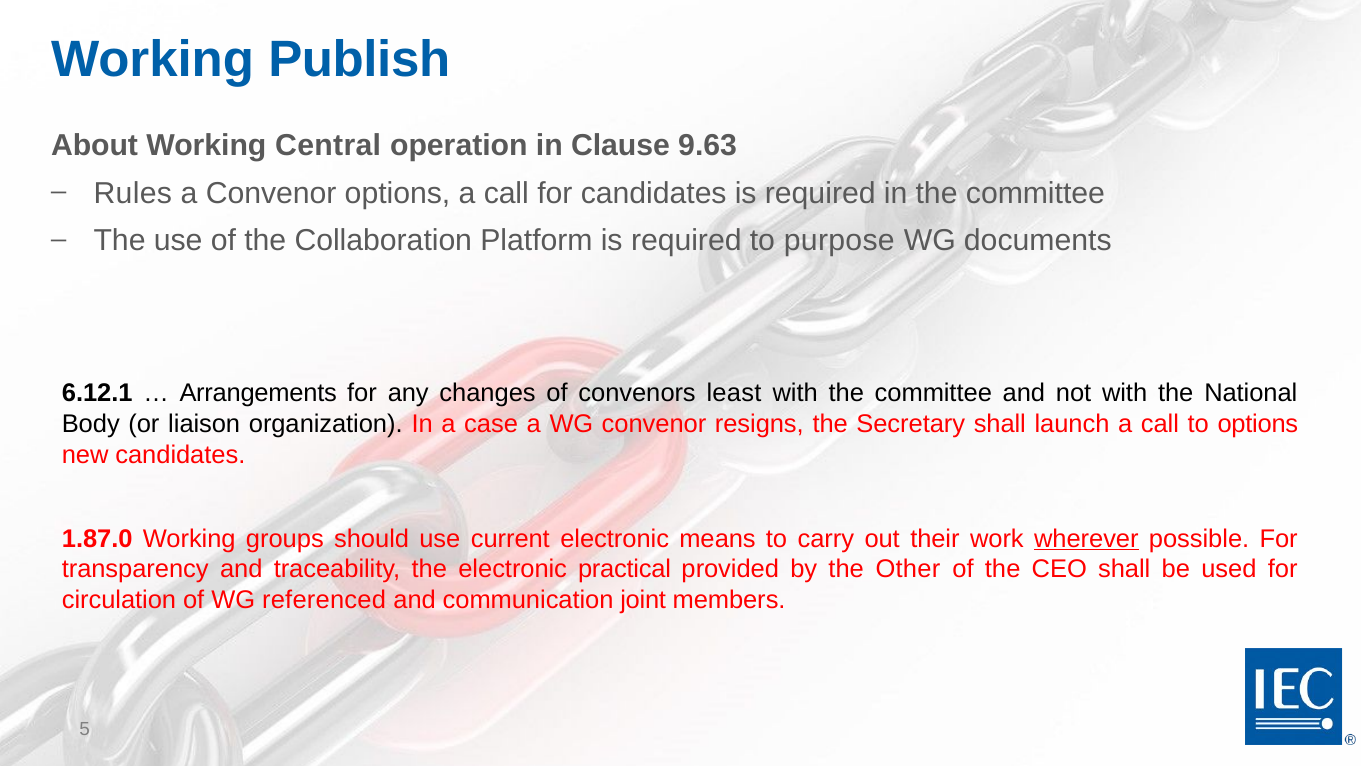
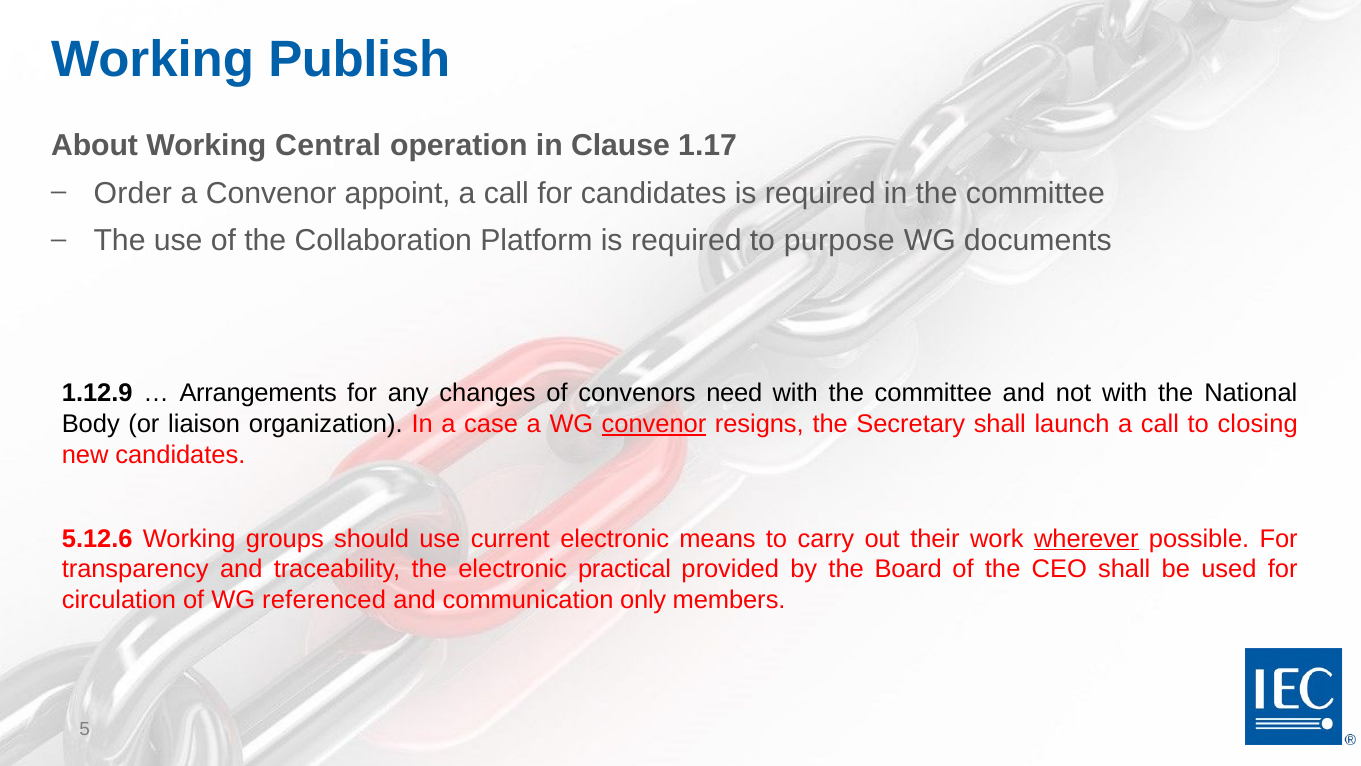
9.63: 9.63 -> 1.17
Rules: Rules -> Order
Convenor options: options -> appoint
6.12.1: 6.12.1 -> 1.12.9
least: least -> need
convenor at (654, 424) underline: none -> present
to options: options -> closing
1.87.0: 1.87.0 -> 5.12.6
Other: Other -> Board
joint: joint -> only
